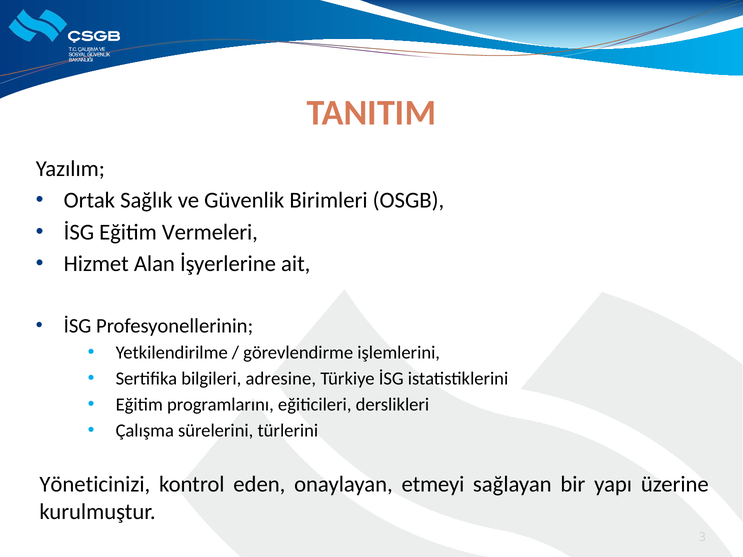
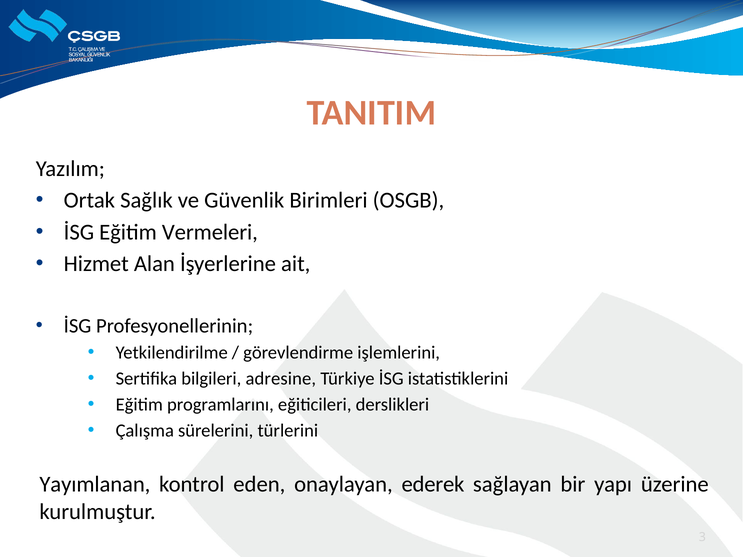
Yöneticinizi: Yöneticinizi -> Yayımlanan
etmeyi: etmeyi -> ederek
